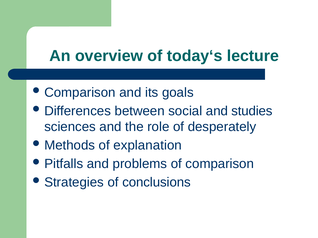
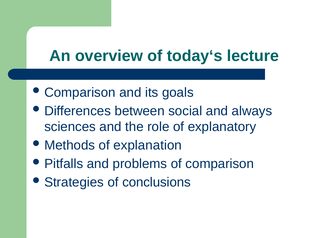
studies: studies -> always
desperately: desperately -> explanatory
